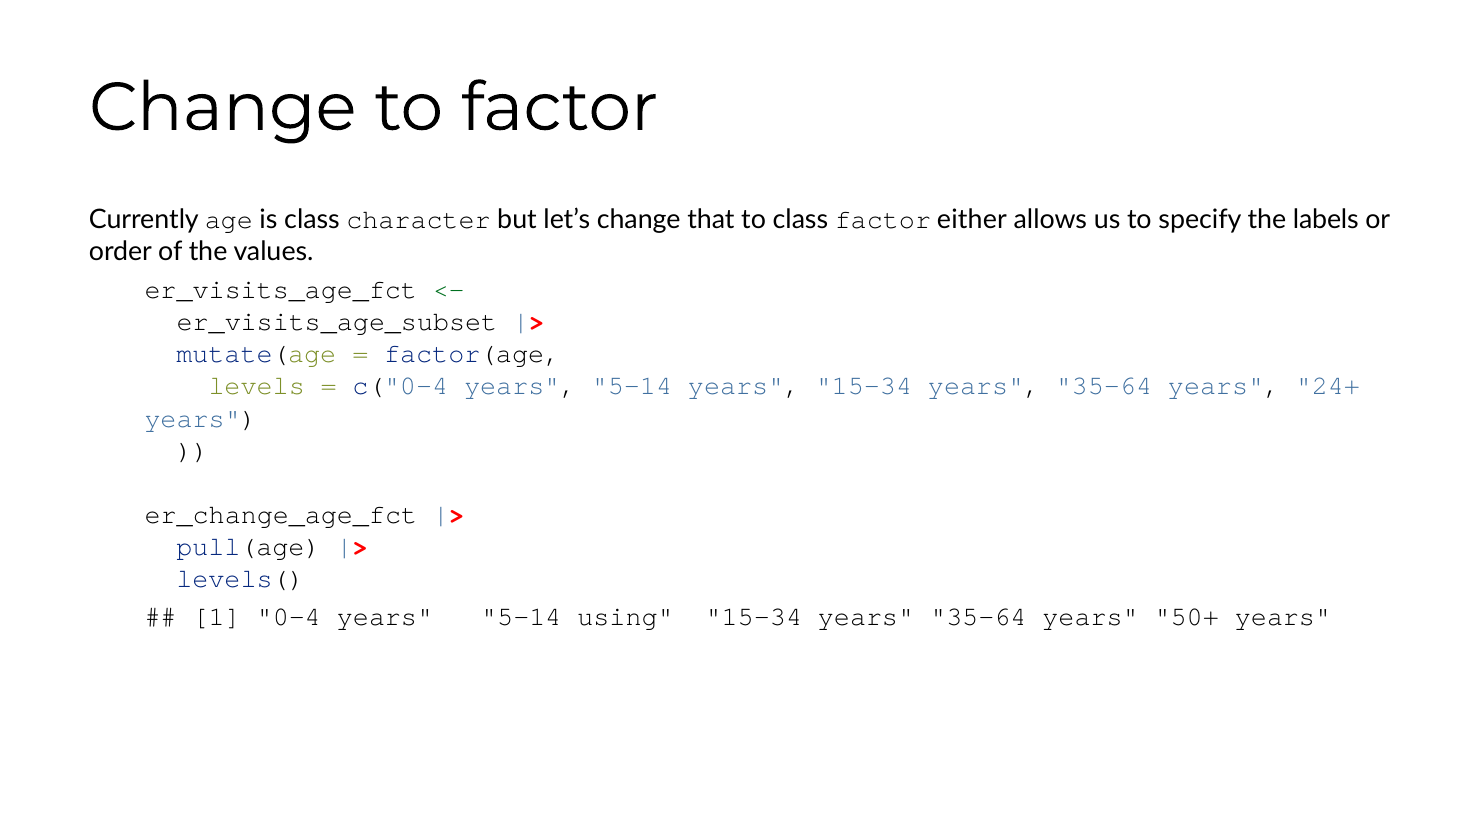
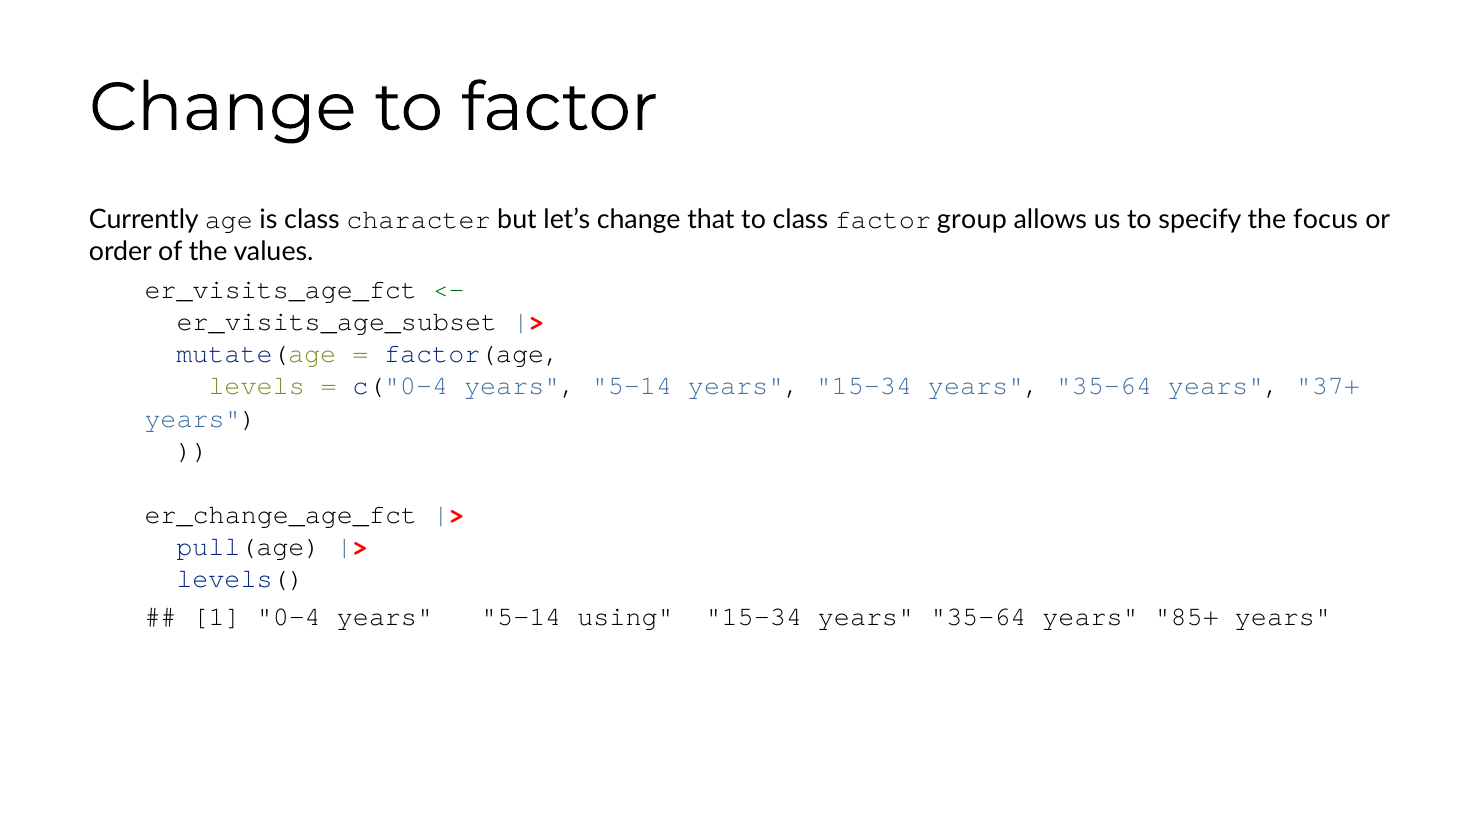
either: either -> group
labels: labels -> focus
24+: 24+ -> 37+
50+: 50+ -> 85+
